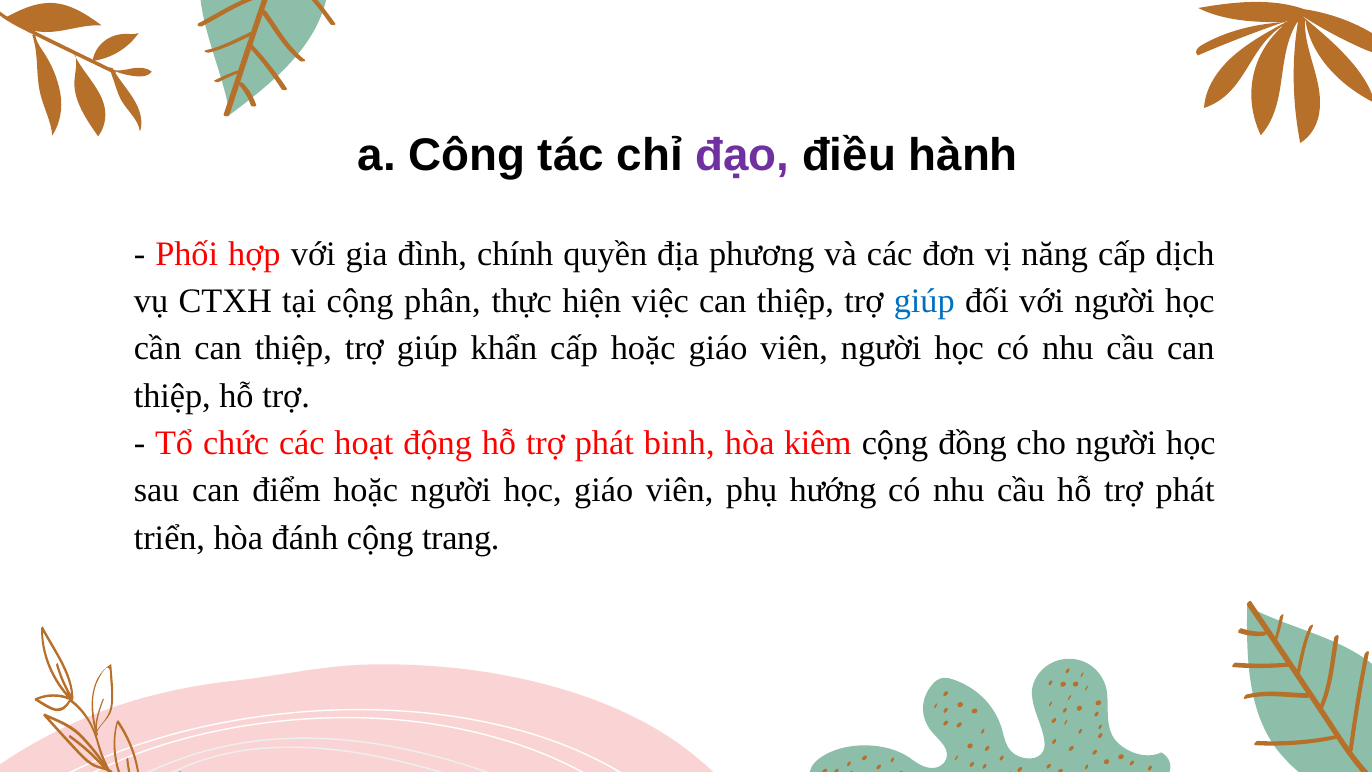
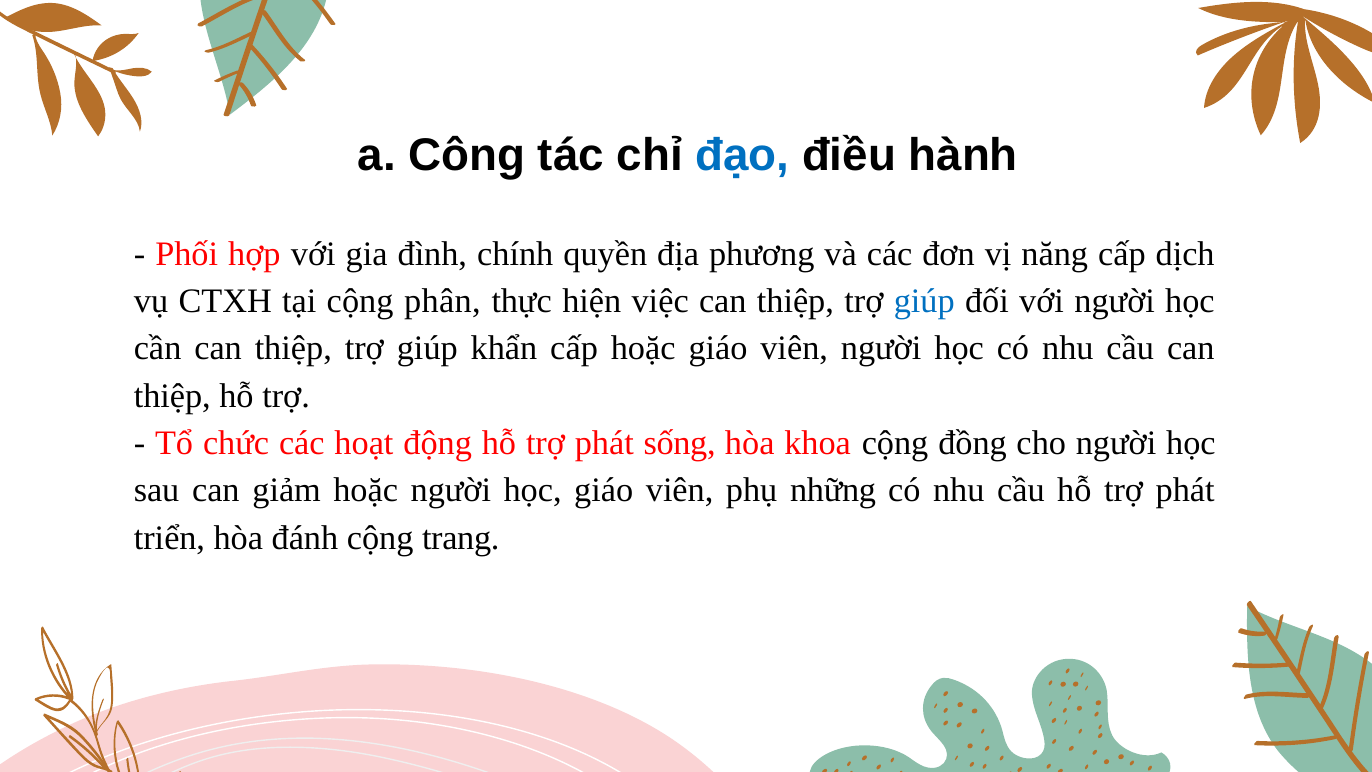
đạo colour: purple -> blue
binh: binh -> sống
kiêm: kiêm -> khoa
điểm: điểm -> giảm
hướng: hướng -> những
